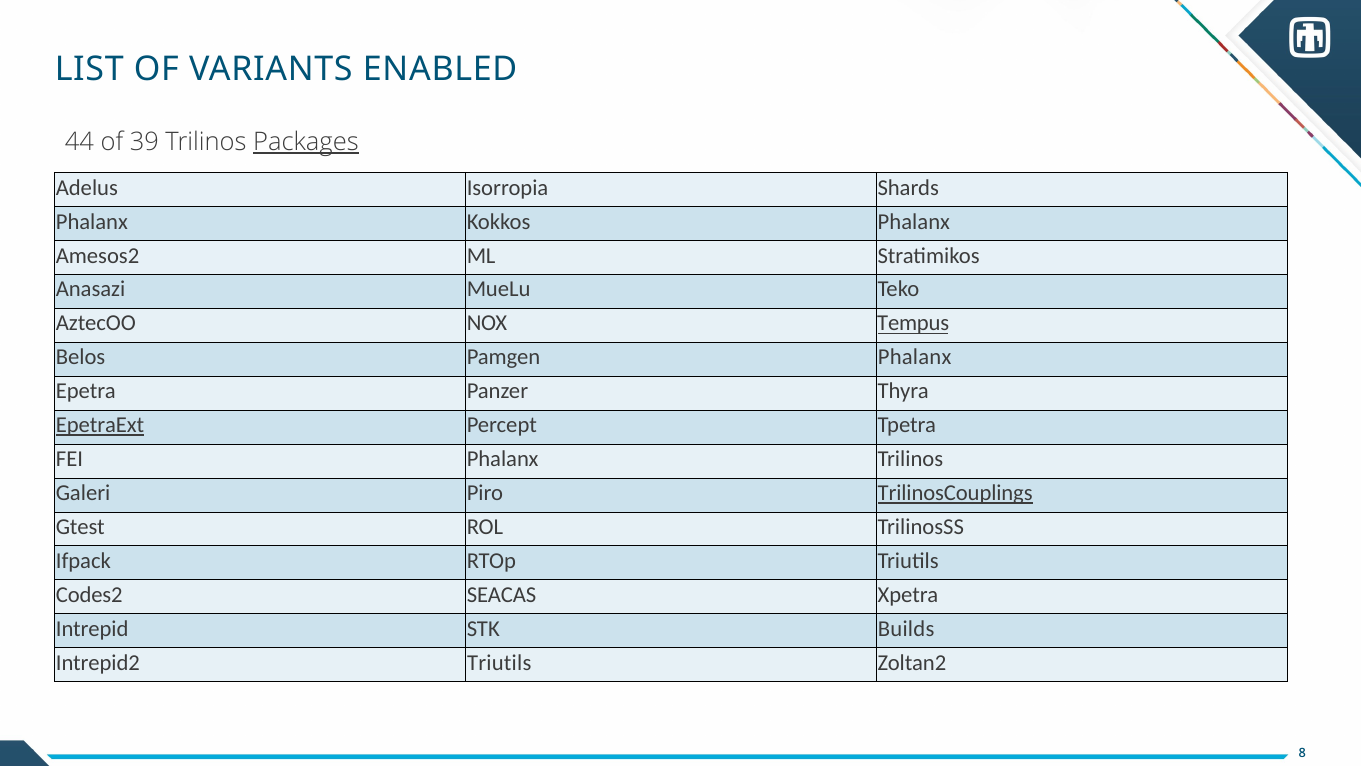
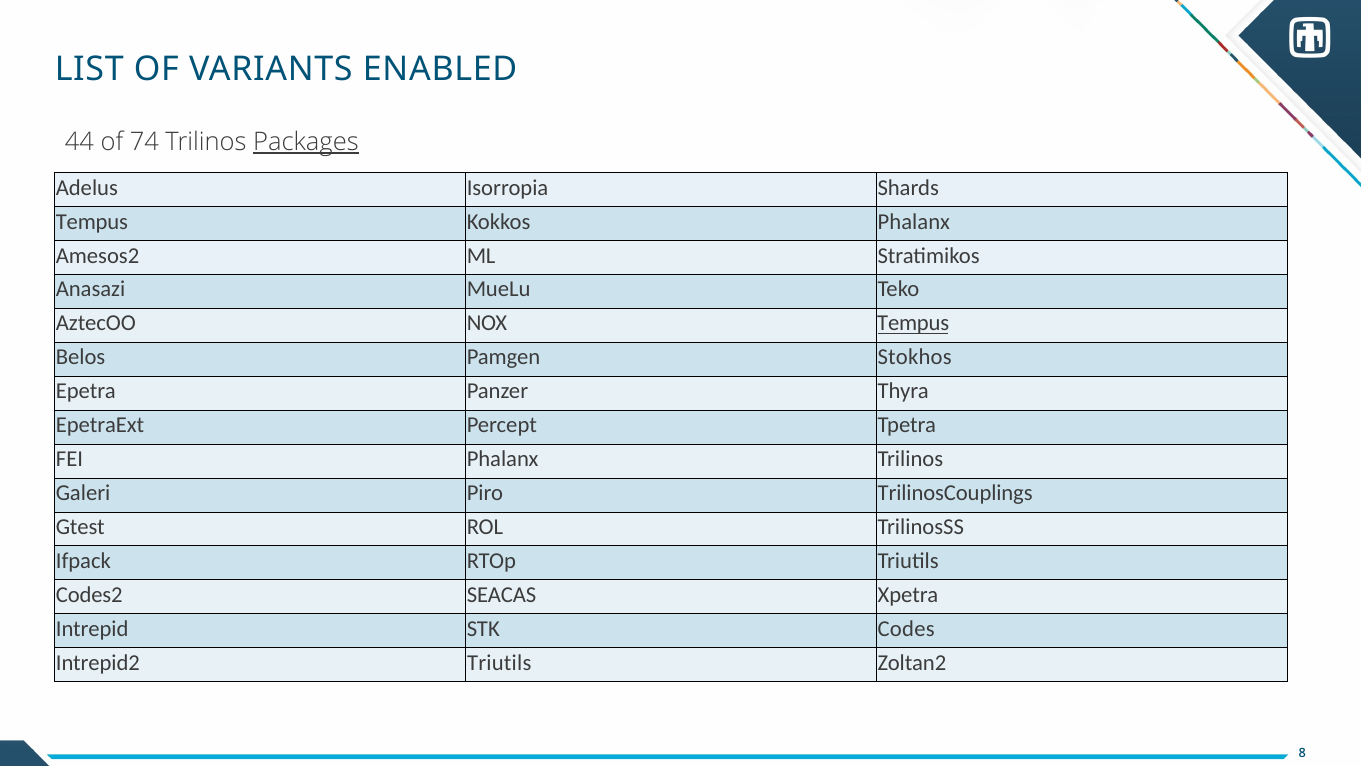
39: 39 -> 74
Phalanx at (92, 222): Phalanx -> Tempus
Pamgen Phalanx: Phalanx -> Stokhos
EpetraExt underline: present -> none
TrilinosCouplings underline: present -> none
Builds: Builds -> Codes
